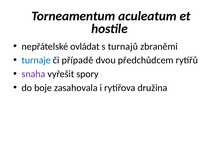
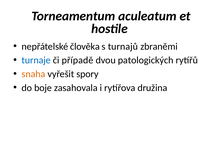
ovládat: ovládat -> člověka
předchůdcem: předchůdcem -> patologických
snaha colour: purple -> orange
